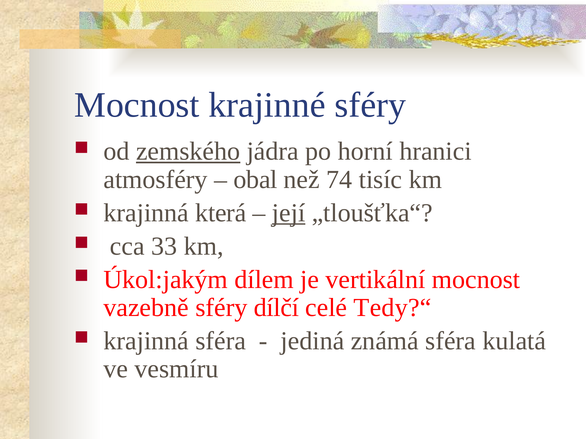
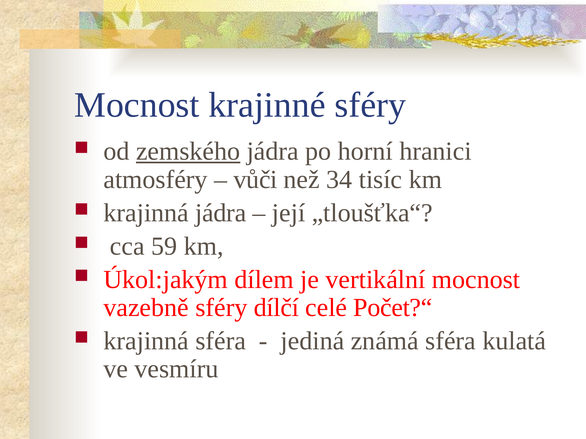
obal: obal -> vůči
74: 74 -> 34
krajinná která: která -> jádra
její underline: present -> none
33: 33 -> 59
Tedy?“: Tedy?“ -> Počet?“
